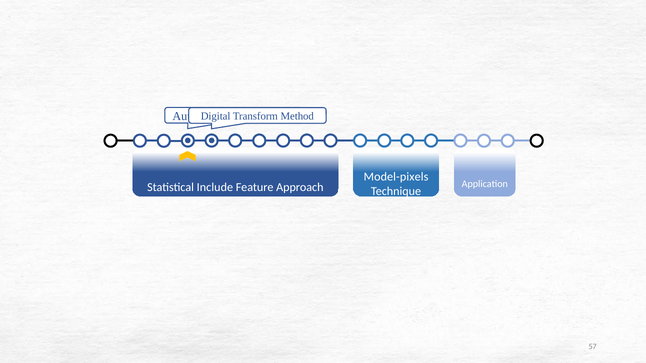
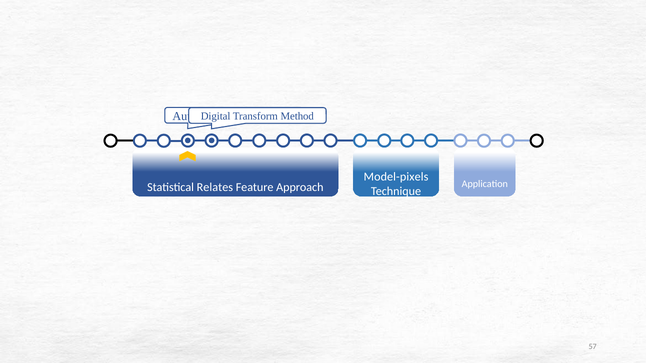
Include: Include -> Relates
